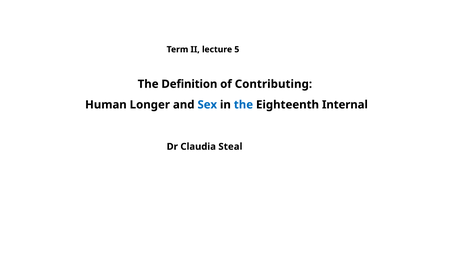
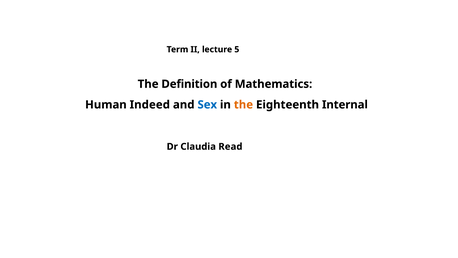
Contributing: Contributing -> Mathematics
Longer: Longer -> Indeed
the at (243, 105) colour: blue -> orange
Steal: Steal -> Read
